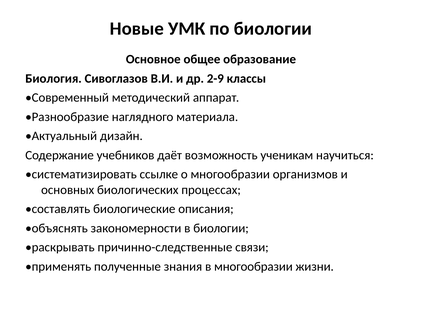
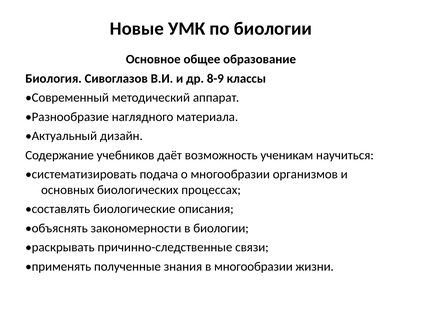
2-9: 2-9 -> 8-9
ссылке: ссылке -> подача
